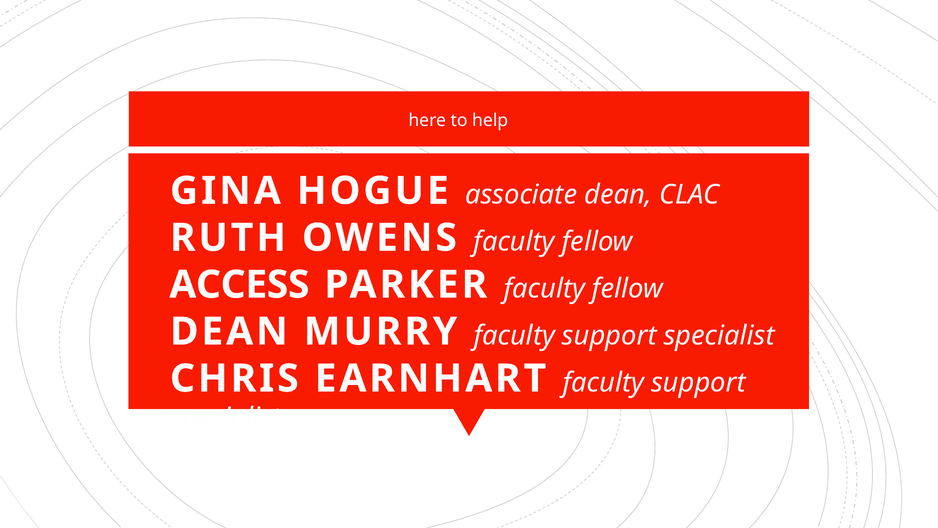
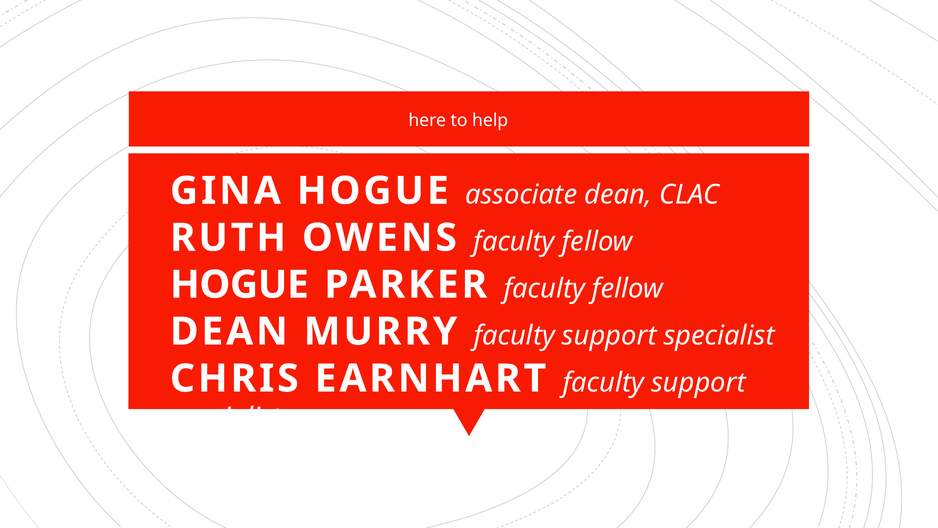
ACCESS at (239, 285): ACCESS -> HOGUE
